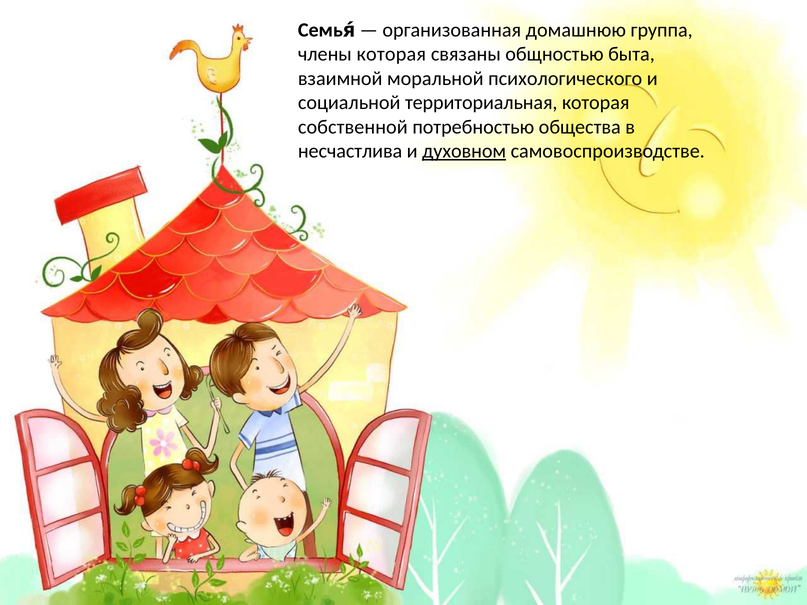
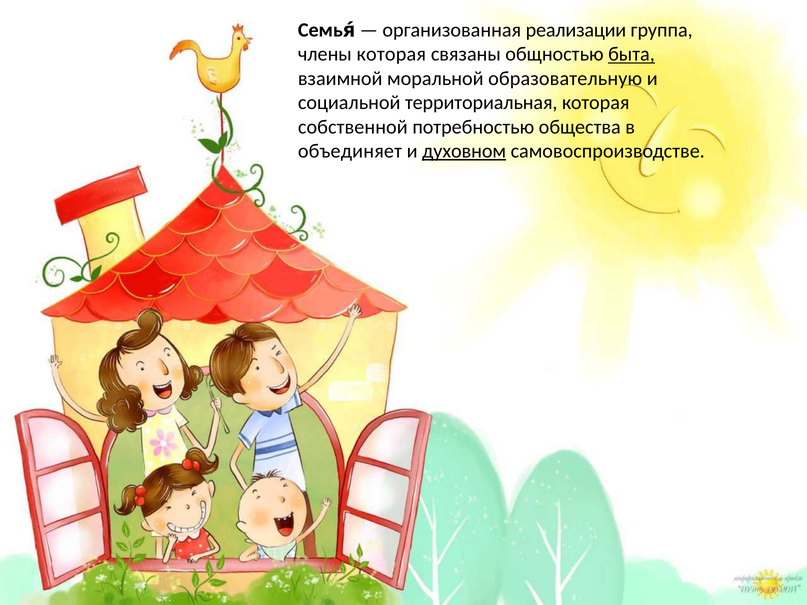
домашнюю: домашнюю -> реализации
быта underline: none -> present
психологического: психологического -> образовательную
несчастлива: несчастлива -> объединяет
